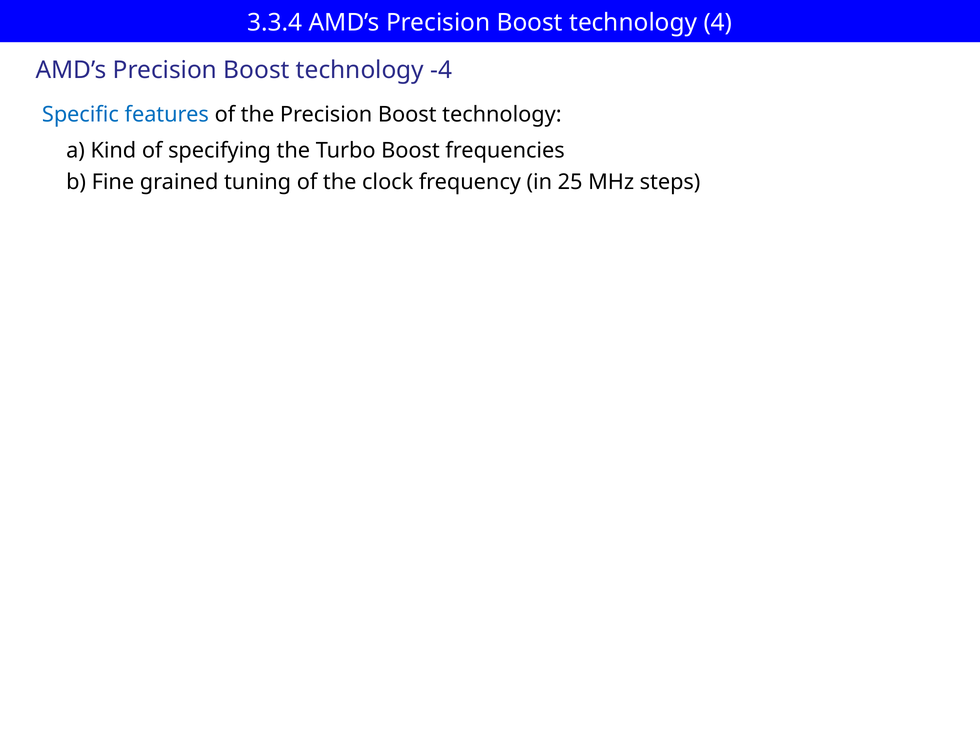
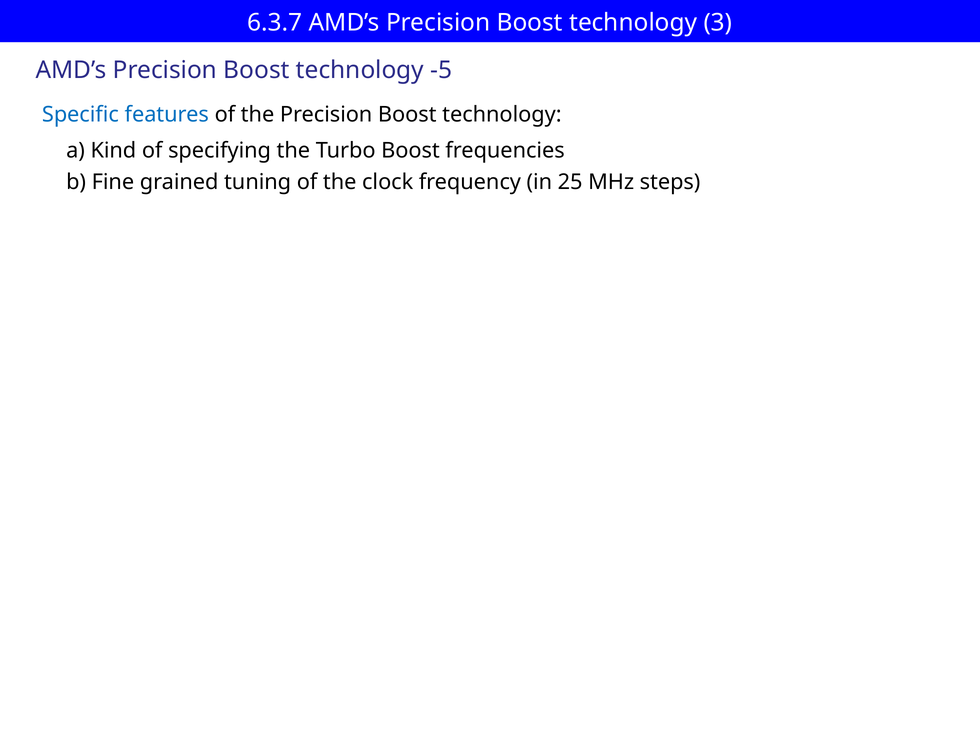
3.3.4: 3.3.4 -> 6.3.7
4: 4 -> 3
-4: -4 -> -5
